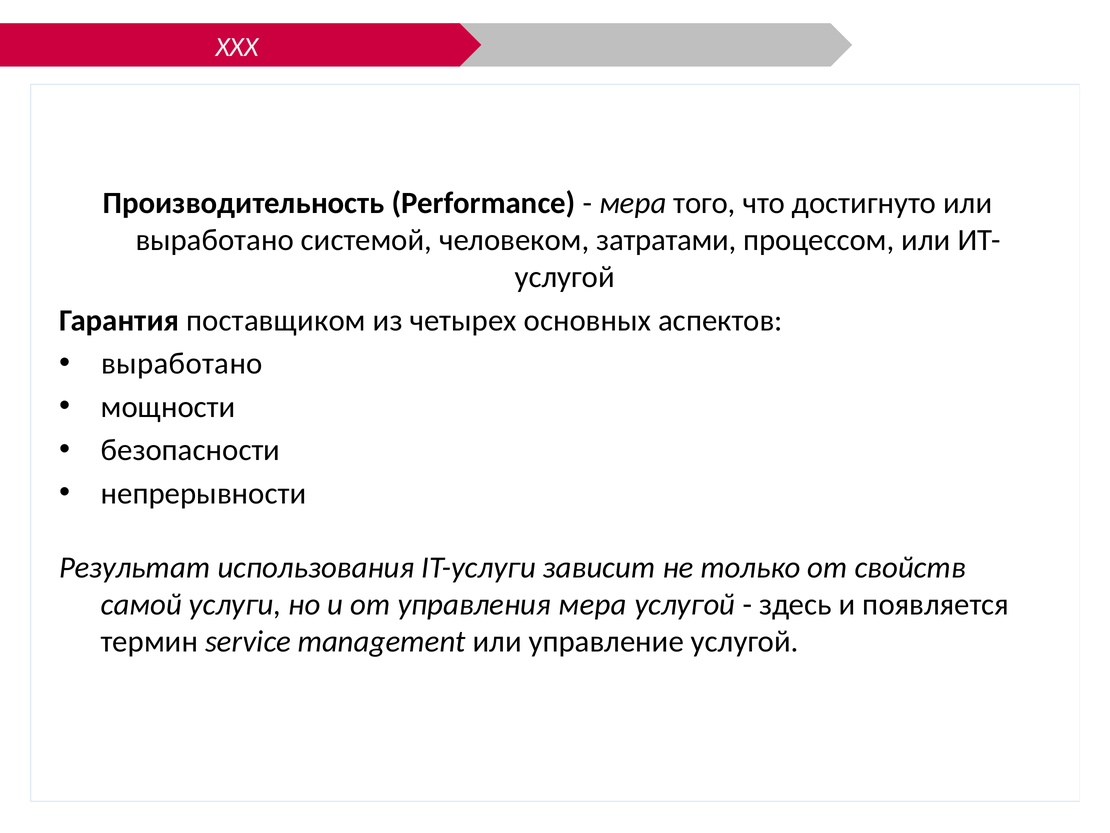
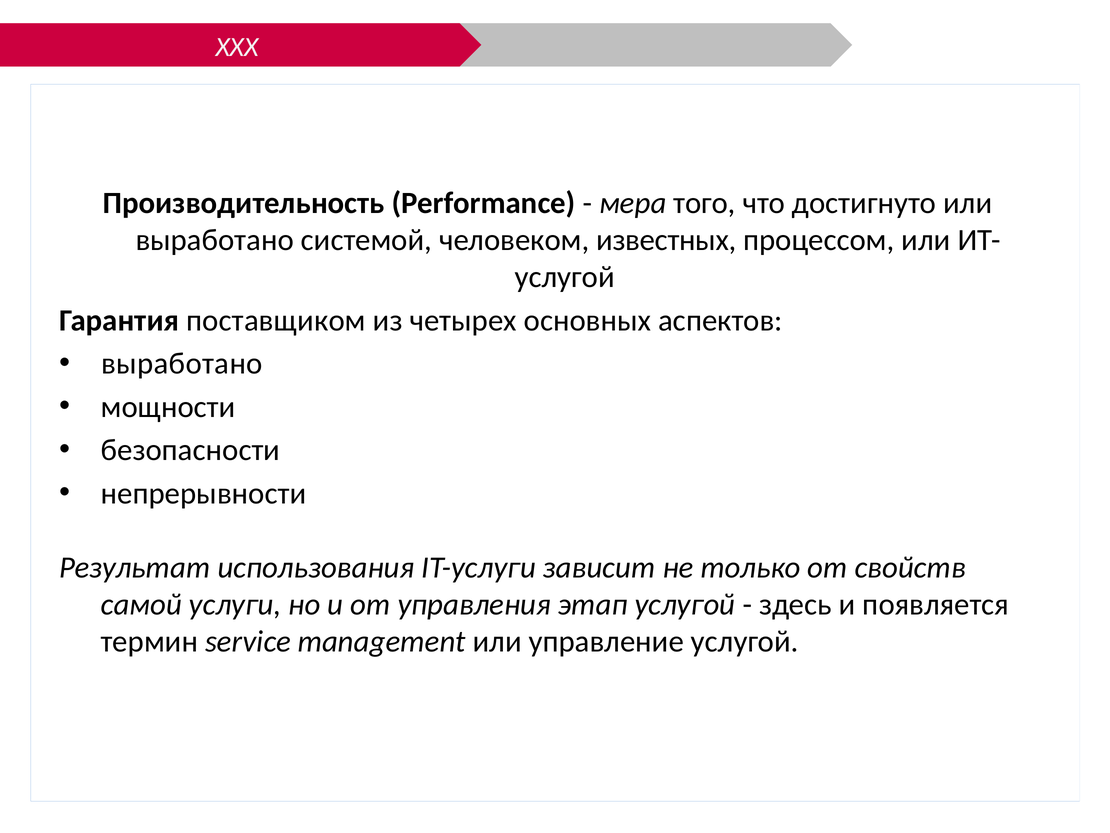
затратами: затратами -> известных
управления мера: мера -> этап
